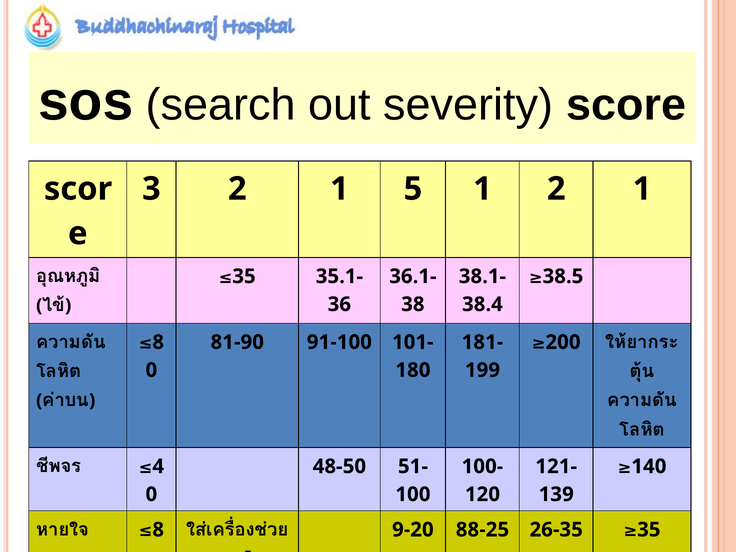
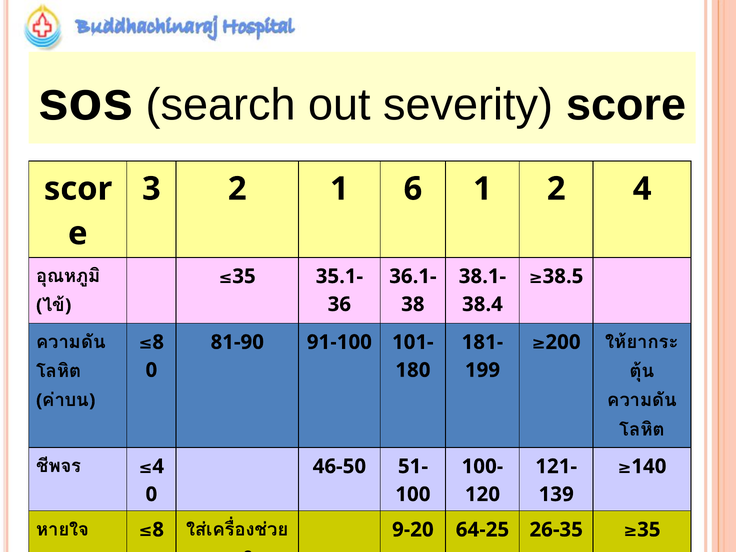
5: 5 -> 6
1 2 1: 1 -> 4
48-50: 48-50 -> 46-50
88-25: 88-25 -> 64-25
